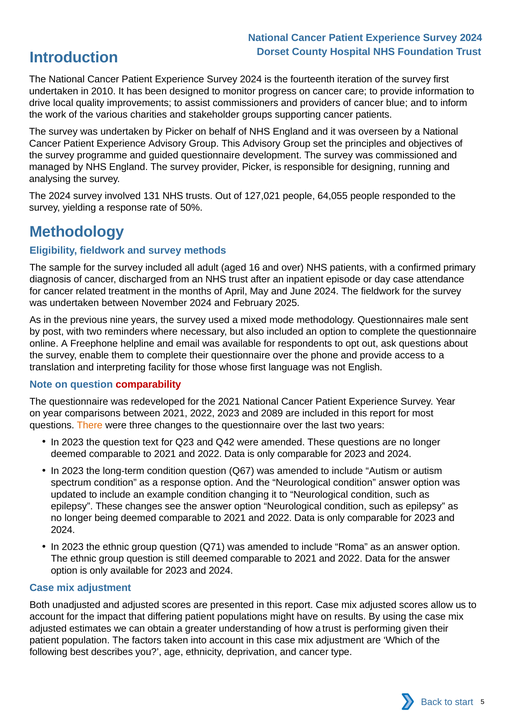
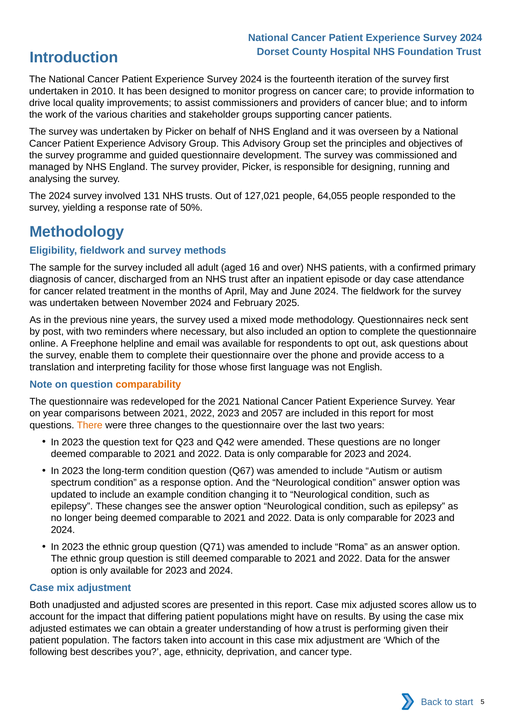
male: male -> neck
comparability colour: red -> orange
2089: 2089 -> 2057
